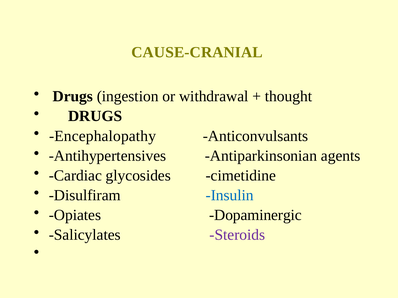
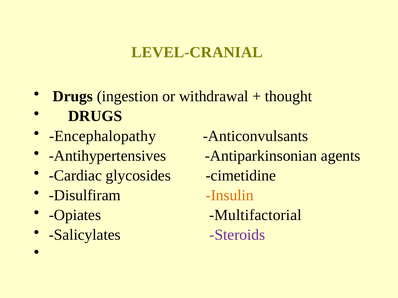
CAUSE-CRANIAL: CAUSE-CRANIAL -> LEVEL-CRANIAL
Insulin colour: blue -> orange
Dopaminergic: Dopaminergic -> Multifactorial
